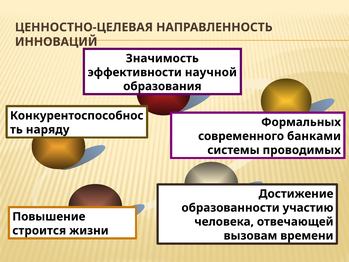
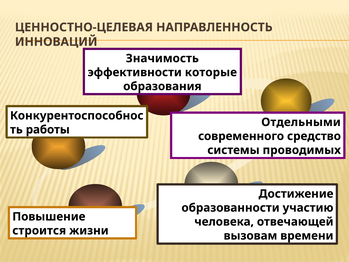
научной: научной -> которые
Формальных: Формальных -> Отдельными
наряду: наряду -> работы
банками: банками -> средство
